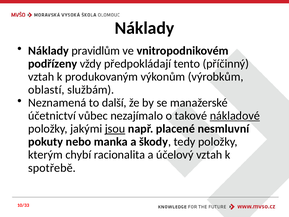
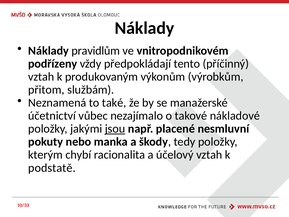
oblastí: oblastí -> přitom
další: další -> také
nákladové underline: present -> none
spotřebě: spotřebě -> podstatě
